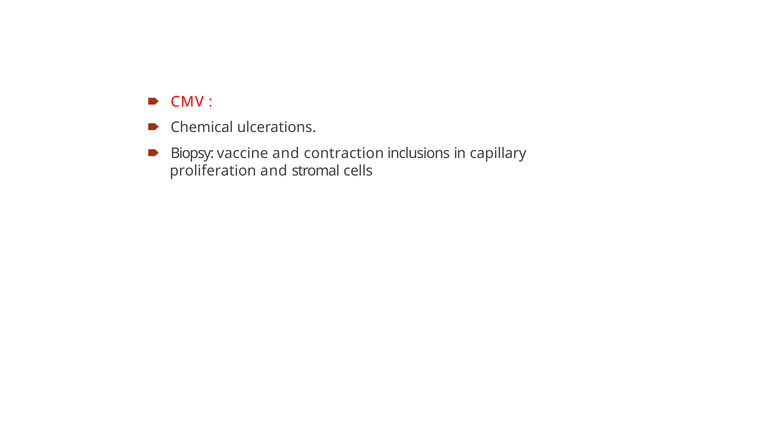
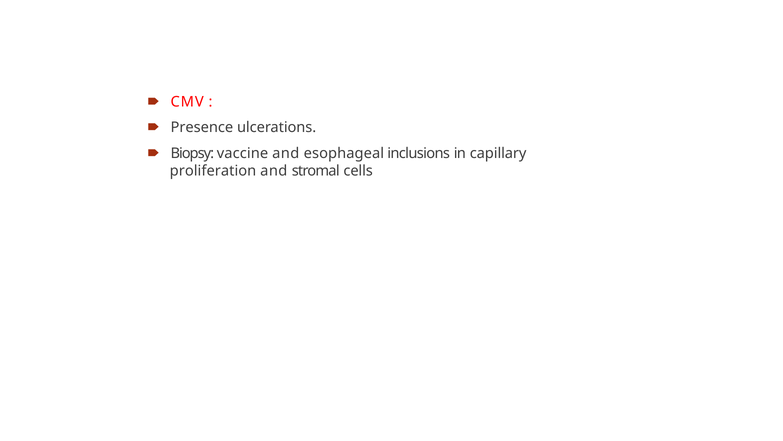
Chemical: Chemical -> Presence
contraction: contraction -> esophageal
